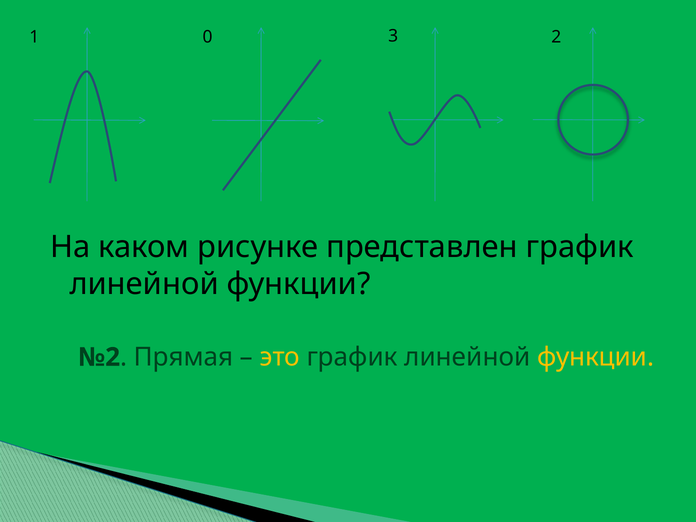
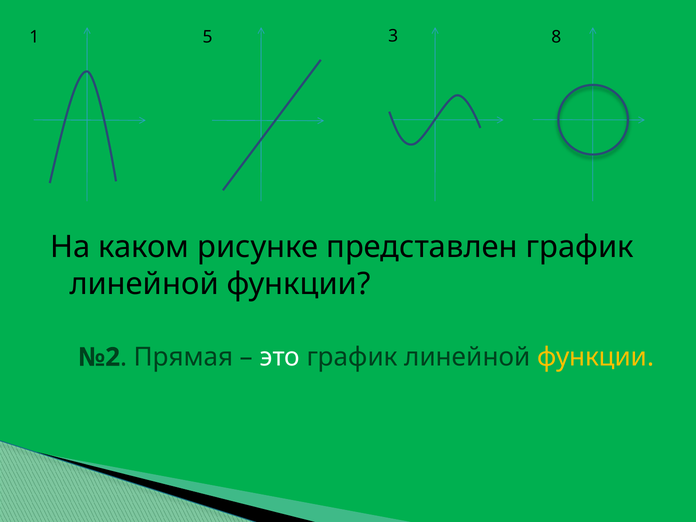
0: 0 -> 5
2: 2 -> 8
это colour: yellow -> white
